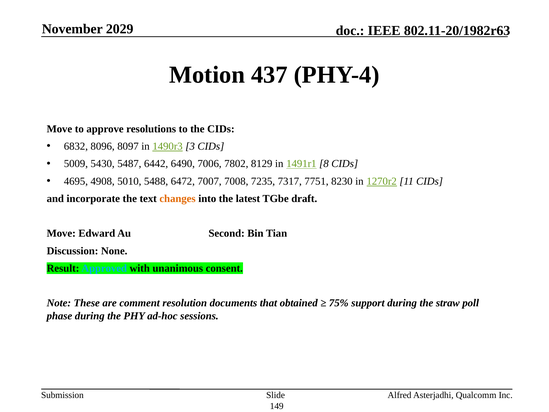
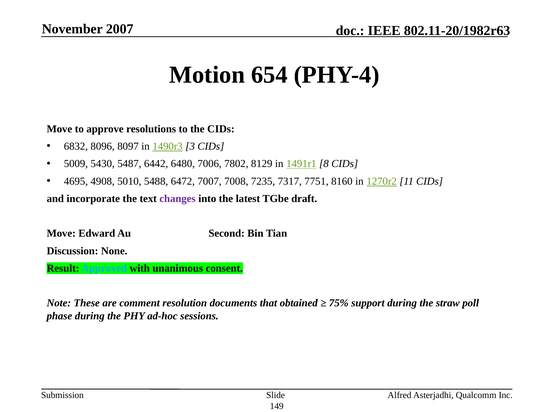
2029: 2029 -> 2007
437: 437 -> 654
6490: 6490 -> 6480
8230: 8230 -> 8160
changes colour: orange -> purple
